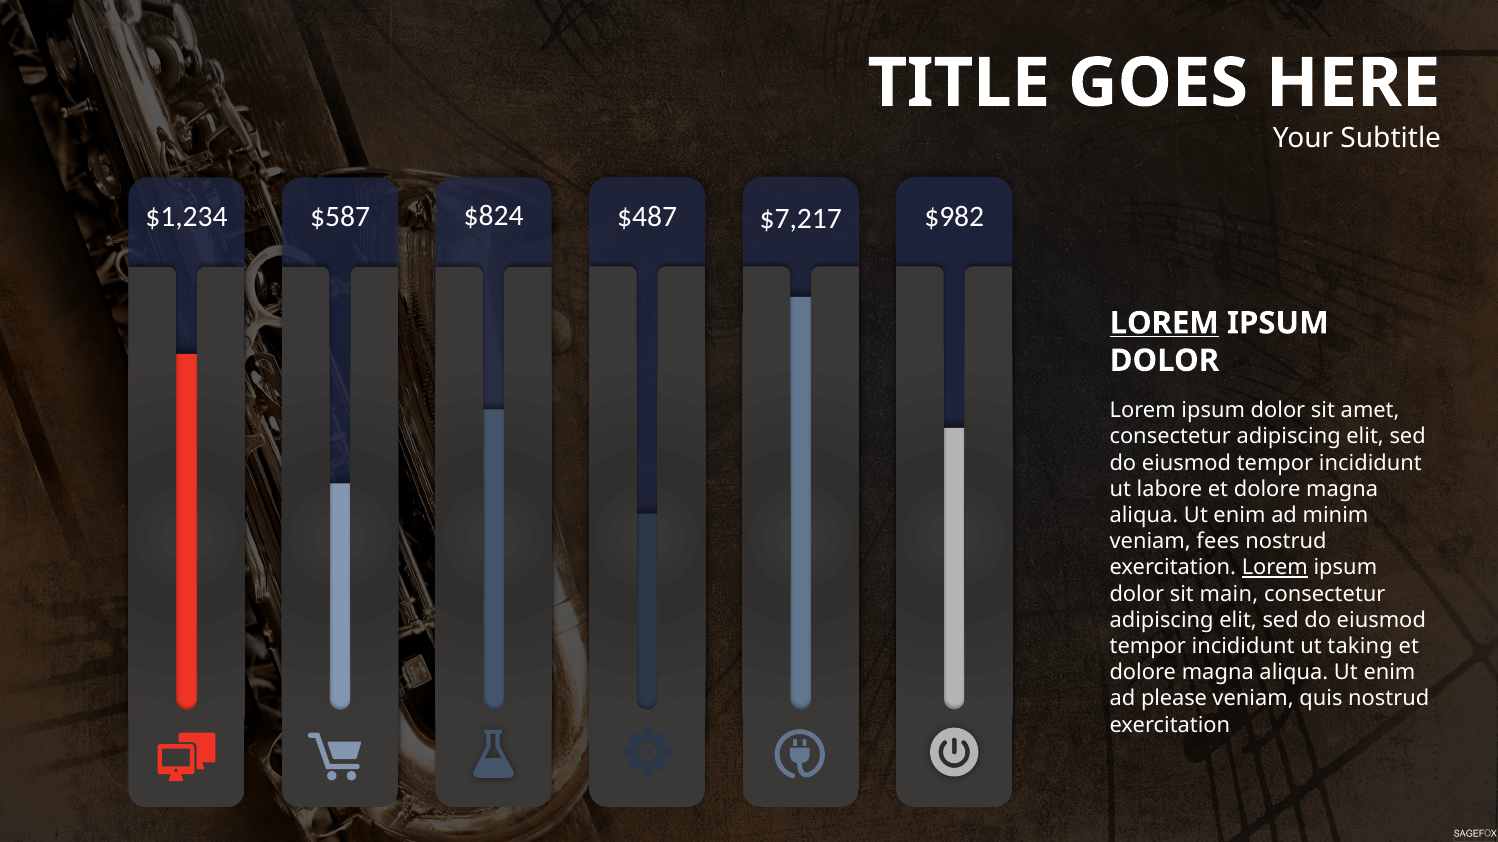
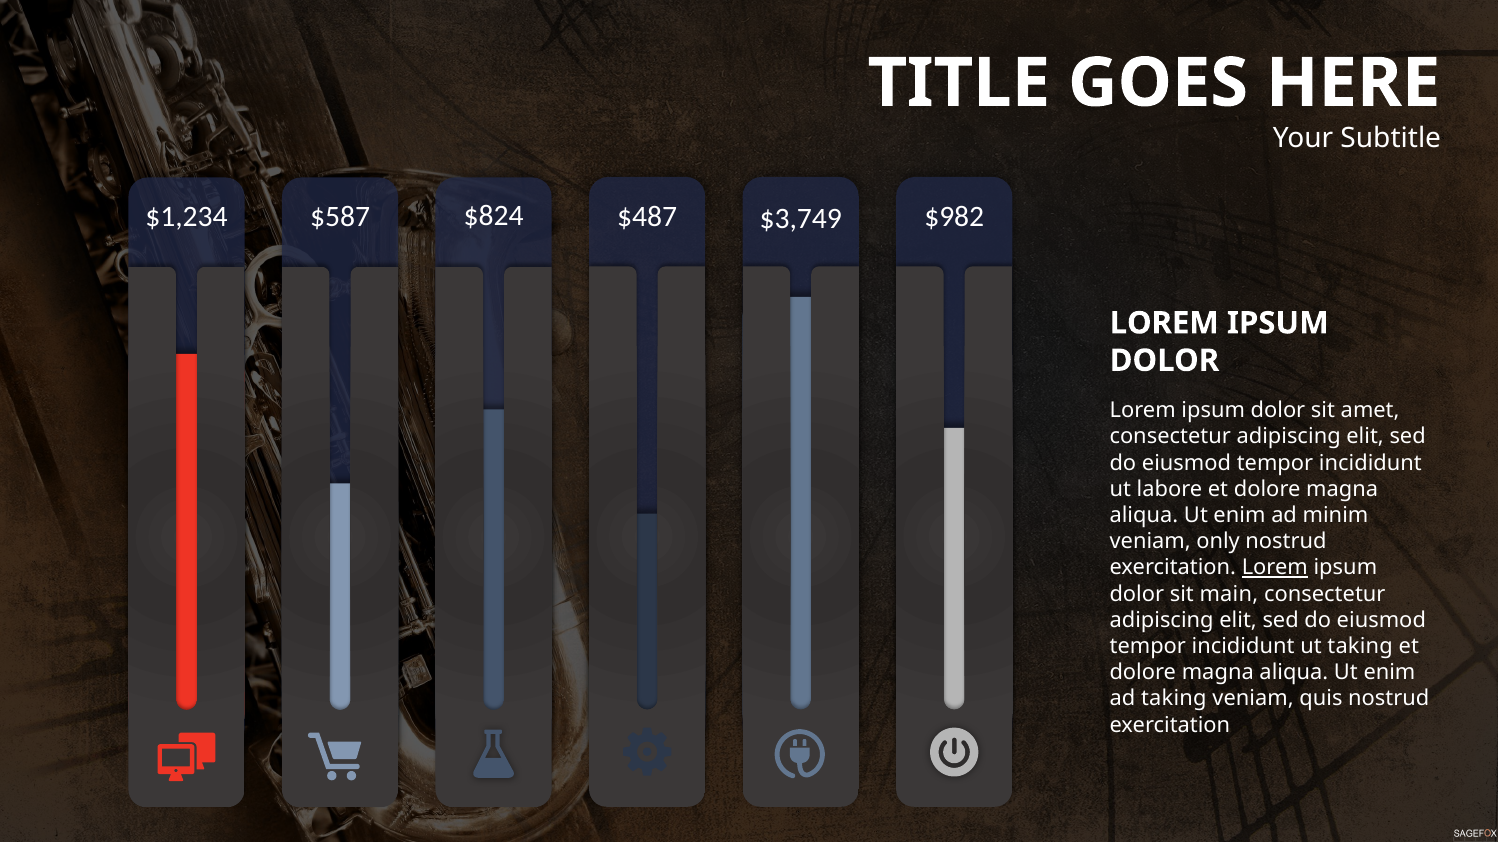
$7,217: $7,217 -> $3,749
LOREM at (1164, 323) underline: present -> none
fees: fees -> only
ad please: please -> taking
